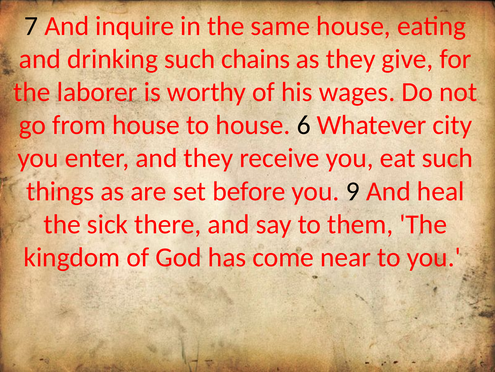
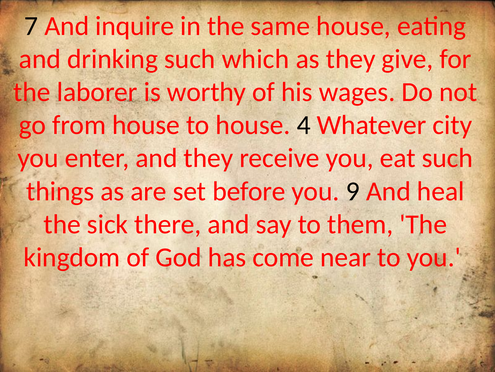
chains: chains -> which
6: 6 -> 4
